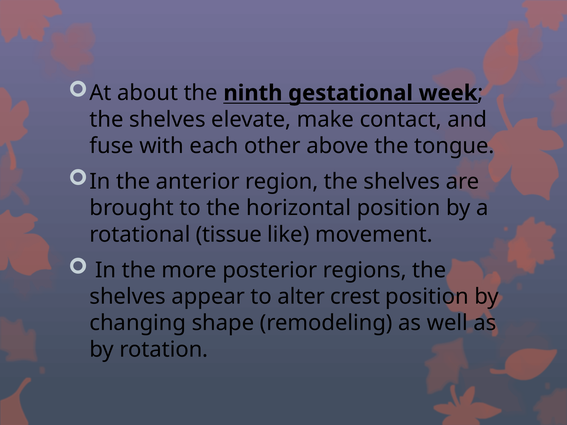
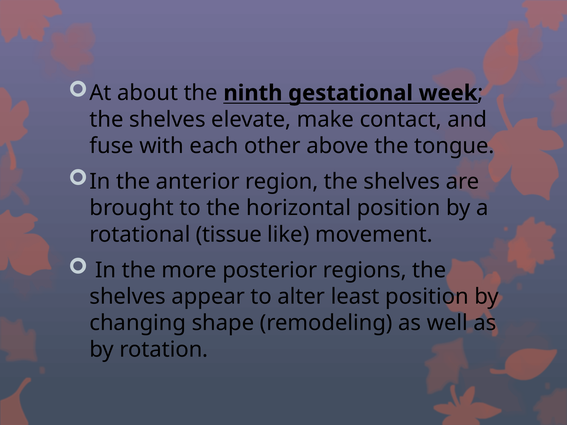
crest: crest -> least
